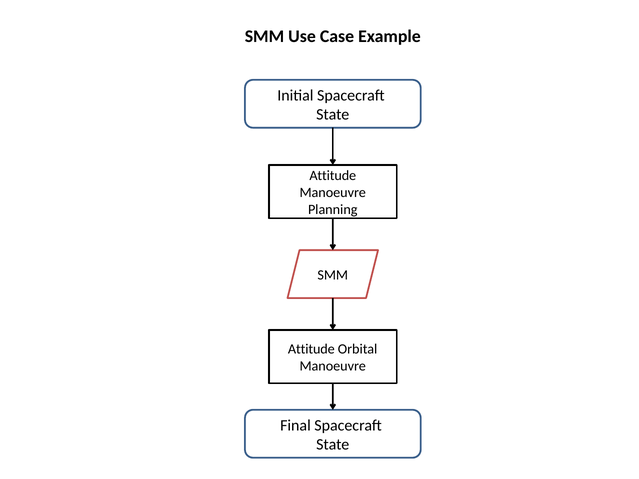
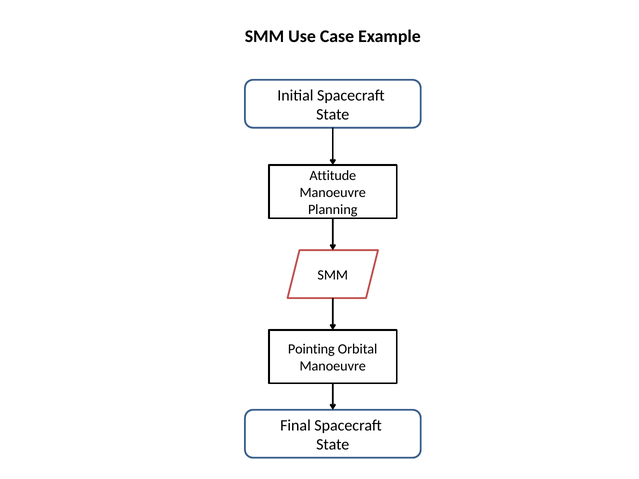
Attitude at (311, 349): Attitude -> Pointing
